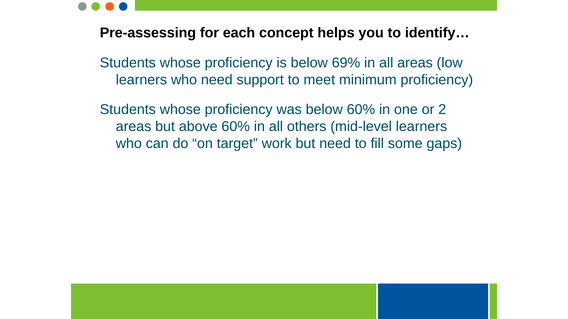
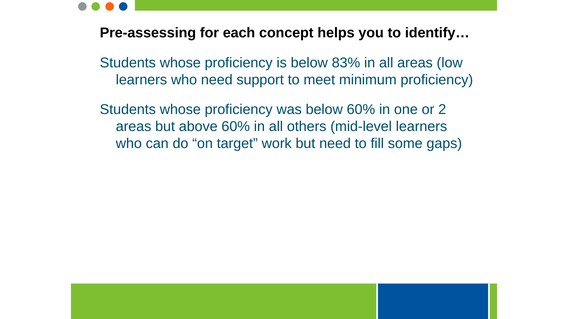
69%: 69% -> 83%
